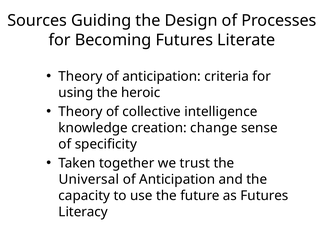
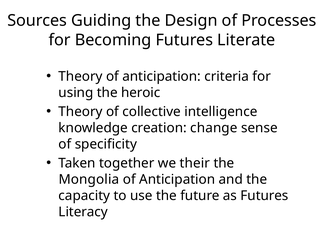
trust: trust -> their
Universal: Universal -> Mongolia
